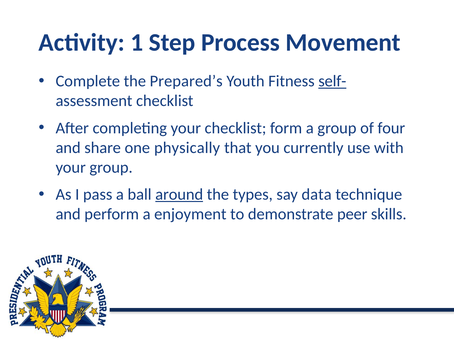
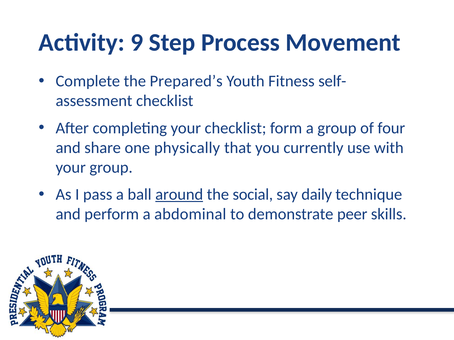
1: 1 -> 9
self- underline: present -> none
types: types -> social
data: data -> daily
enjoyment: enjoyment -> abdominal
